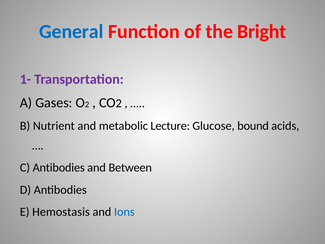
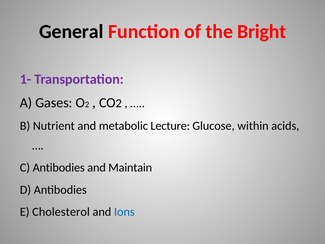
General colour: blue -> black
bound: bound -> within
Between: Between -> Maintain
Hemostasis: Hemostasis -> Cholesterol
